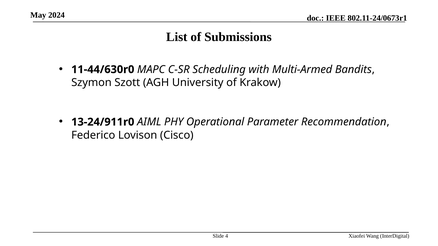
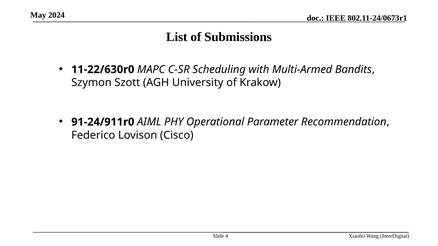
11-44/630r0: 11-44/630r0 -> 11-22/630r0
13-24/911r0: 13-24/911r0 -> 91-24/911r0
